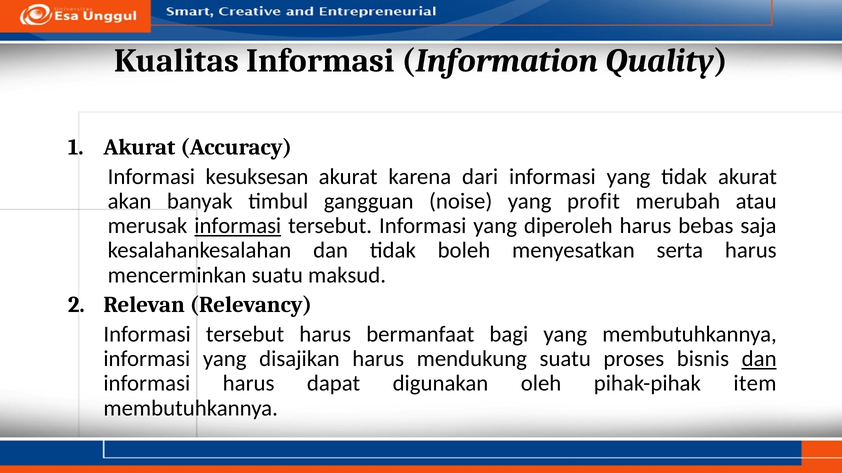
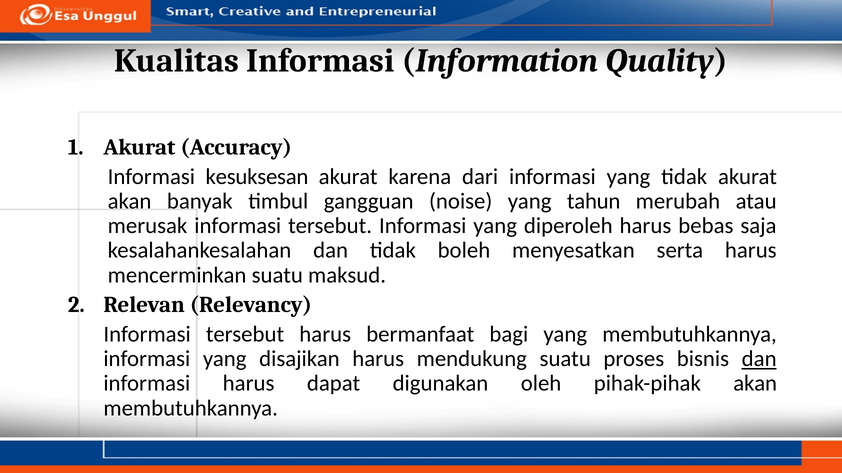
profit: profit -> tahun
informasi at (238, 226) underline: present -> none
pihak-pihak item: item -> akan
